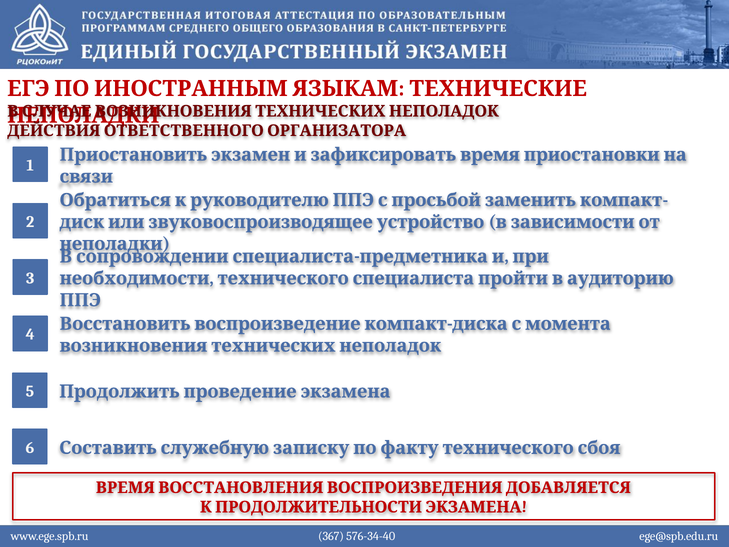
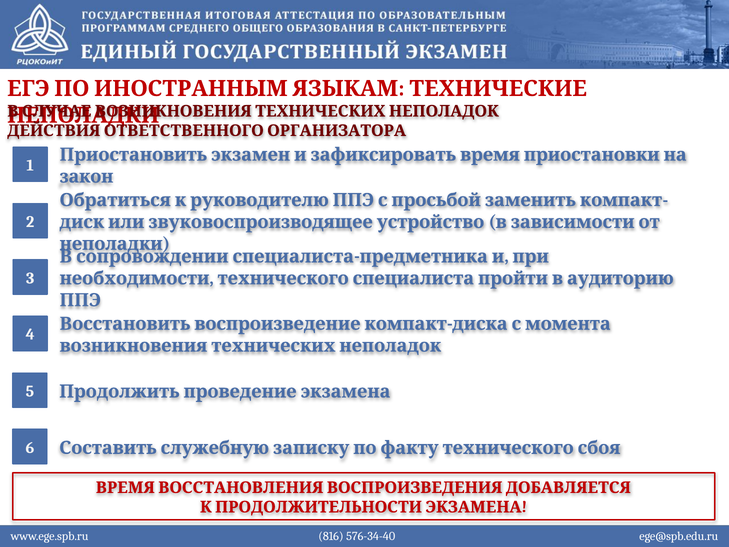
связи: связи -> закон
367: 367 -> 816
